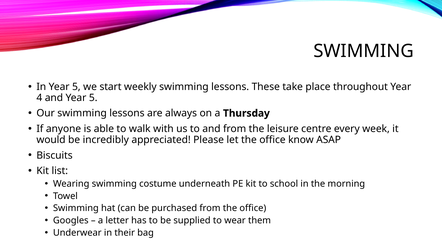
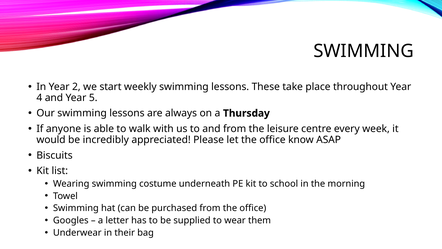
In Year 5: 5 -> 2
